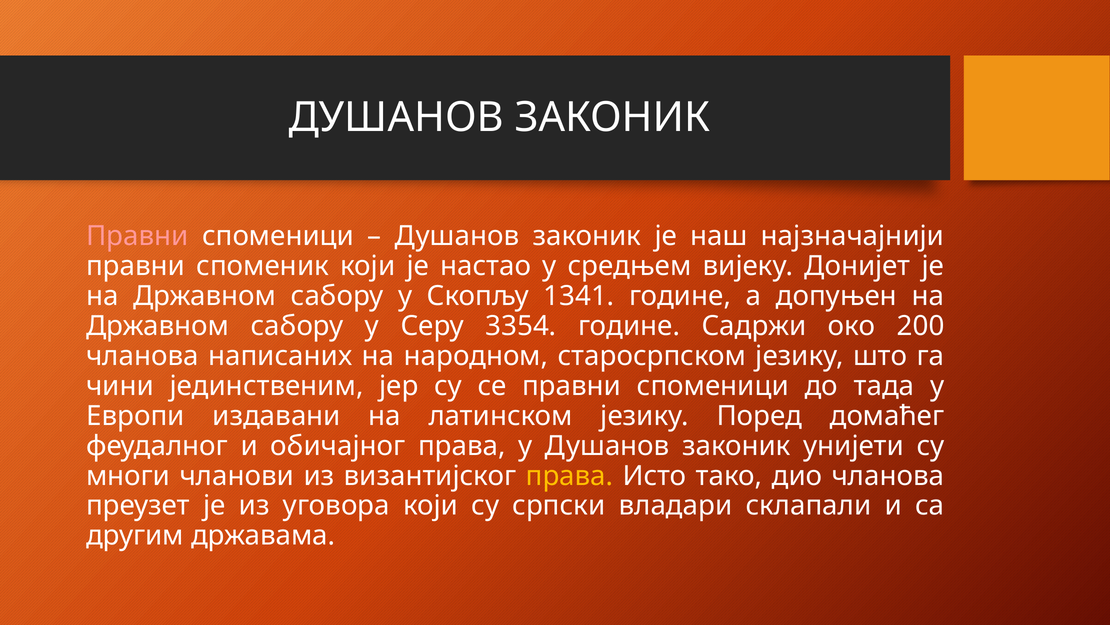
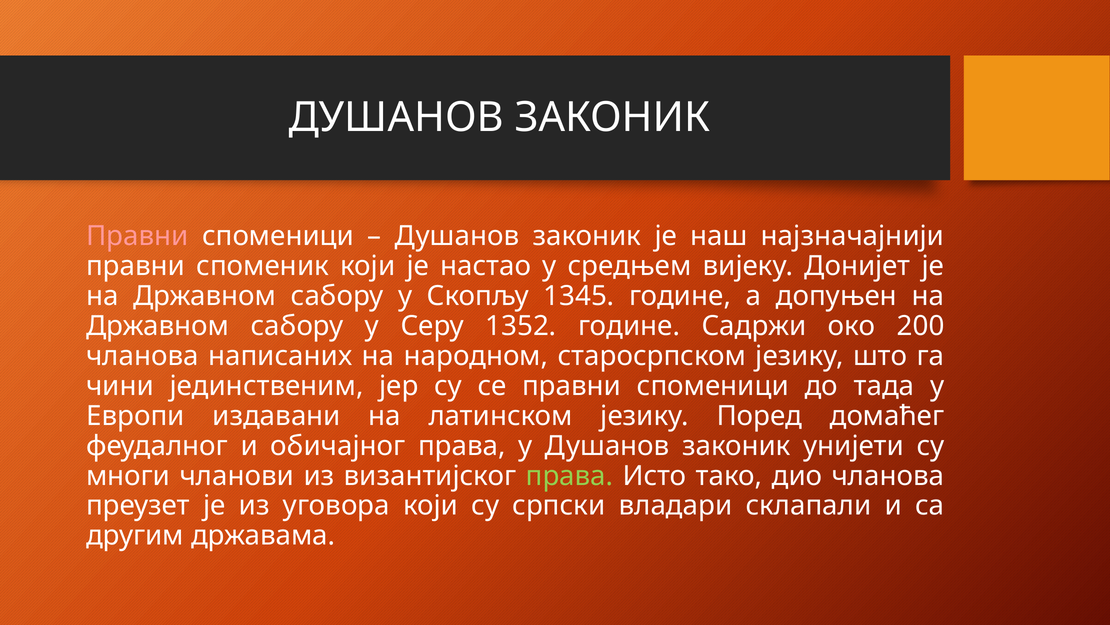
1341: 1341 -> 1345
3354: 3354 -> 1352
права at (570, 475) colour: yellow -> light green
